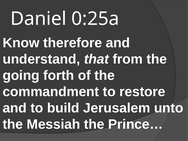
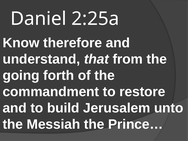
0:25a: 0:25a -> 2:25a
